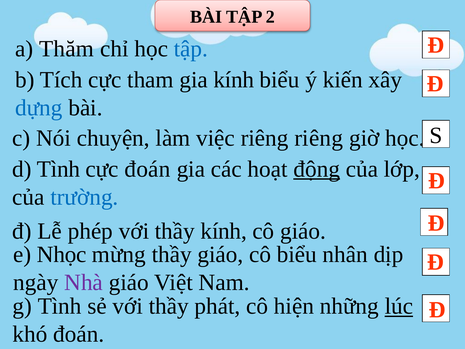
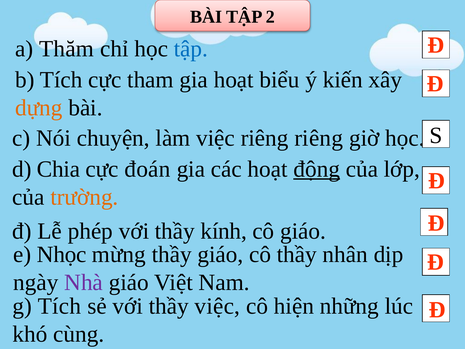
gia kính: kính -> hoạt
dựng colour: blue -> orange
d Tình: Tình -> Chia
trường colour: blue -> orange
cô biểu: biểu -> thầy
g Tình: Tình -> Tích
thầy phát: phát -> việc
lúc underline: present -> none
khó đoán: đoán -> cùng
